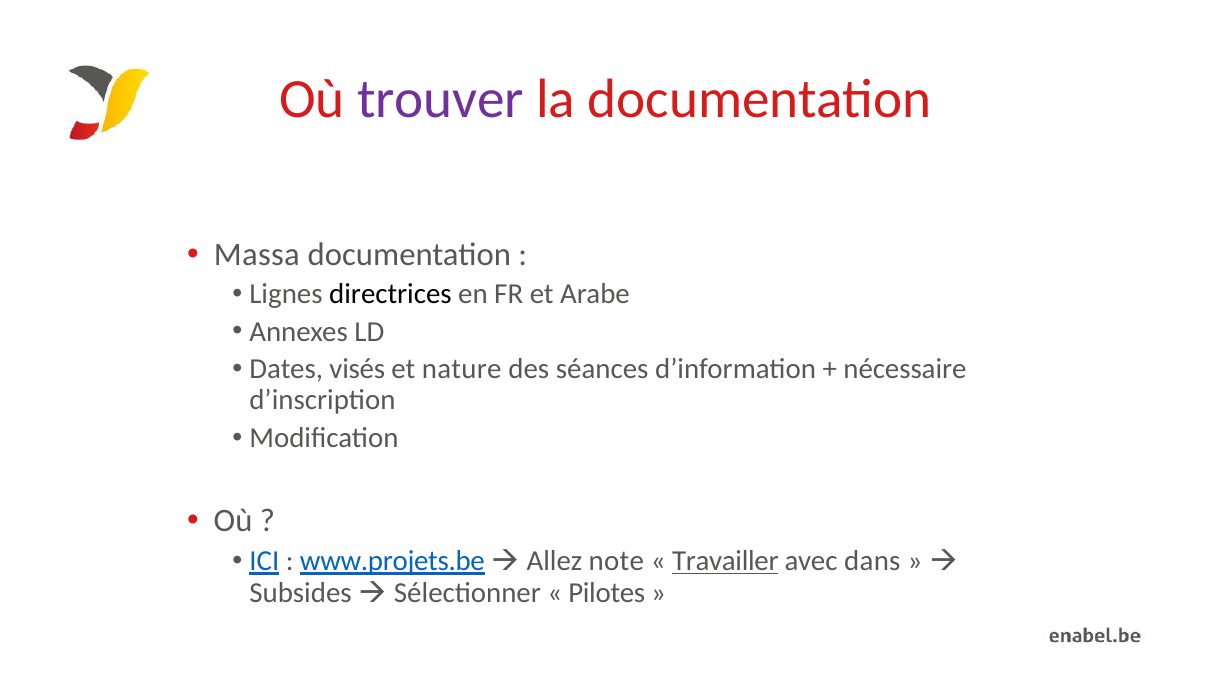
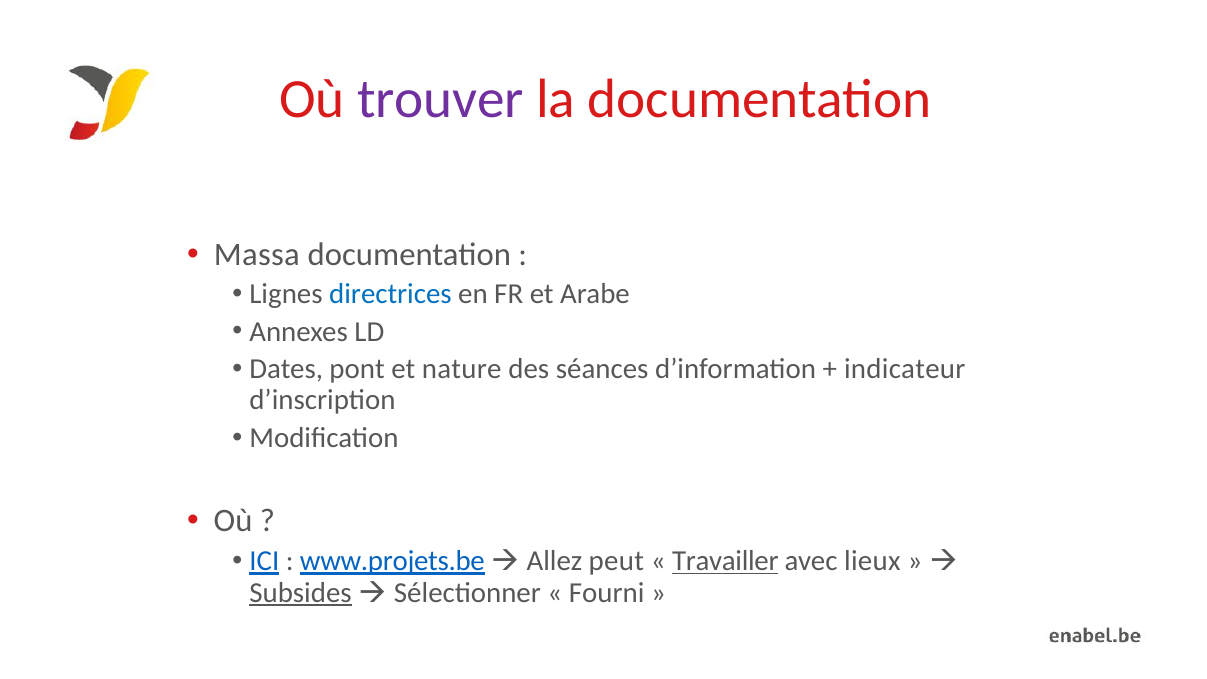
directrices colour: black -> blue
visés: visés -> pont
nécessaire: nécessaire -> indicateur
note: note -> peut
dans: dans -> lieux
Subsides underline: none -> present
Pilotes: Pilotes -> Fourni
